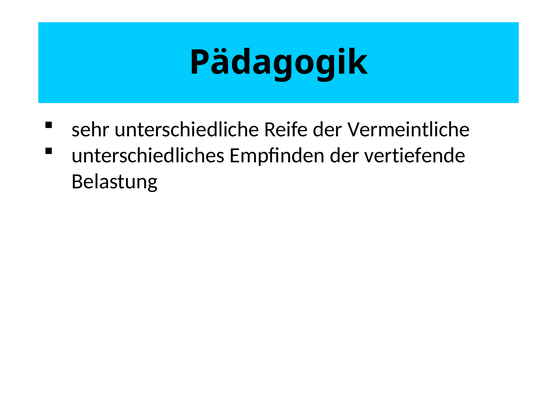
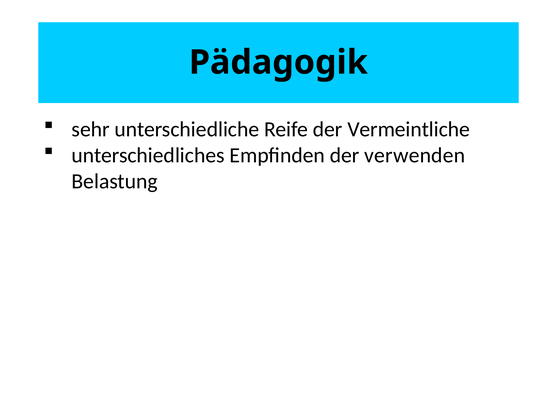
vertiefende: vertiefende -> verwenden
